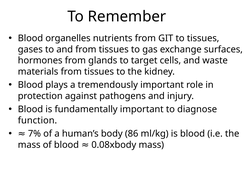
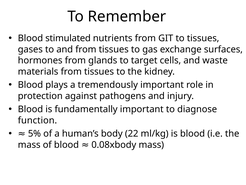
organelles: organelles -> stimulated
7%: 7% -> 5%
86: 86 -> 22
